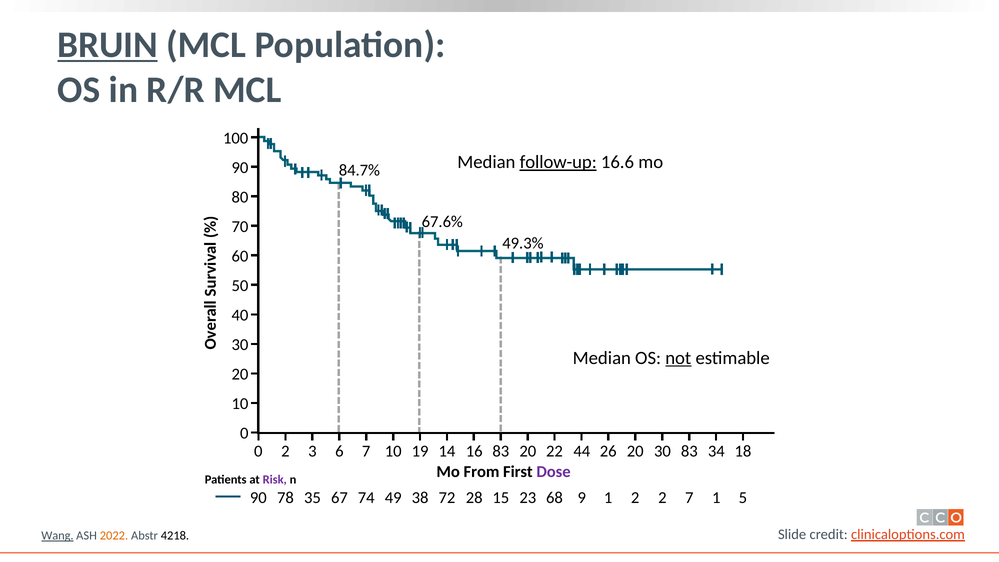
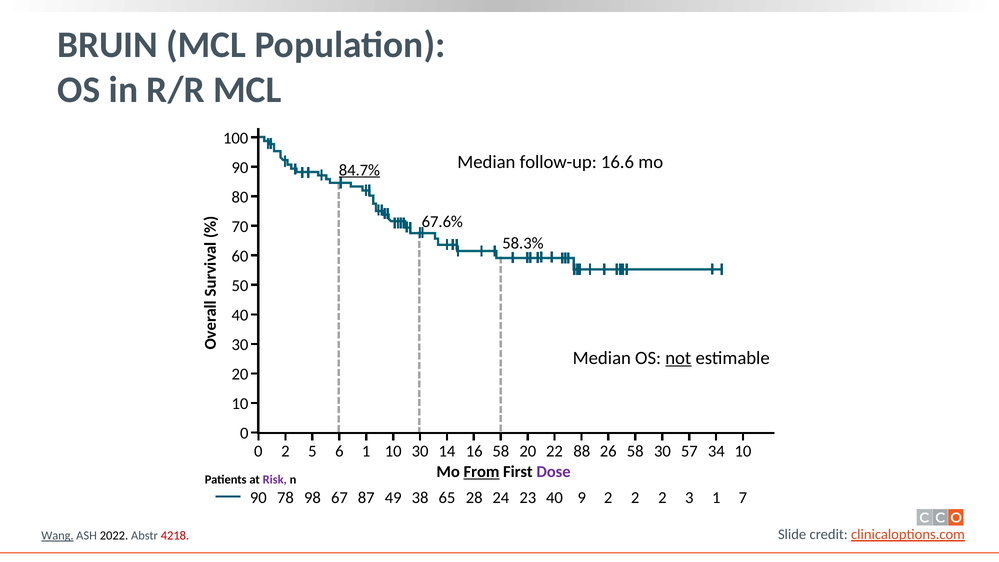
BRUIN underline: present -> none
follow-up underline: present -> none
84.7% underline: none -> present
49.3%: 49.3% -> 58.3%
3: 3 -> 5
6 7: 7 -> 1
10 19: 19 -> 30
16 83: 83 -> 58
44: 44 -> 88
26 20: 20 -> 58
30 83: 83 -> 57
34 18: 18 -> 10
From underline: none -> present
35: 35 -> 98
74: 74 -> 87
72: 72 -> 65
15: 15 -> 24
23 68: 68 -> 40
9 1: 1 -> 2
2 7: 7 -> 3
5: 5 -> 7
2022 colour: orange -> black
4218 colour: black -> red
